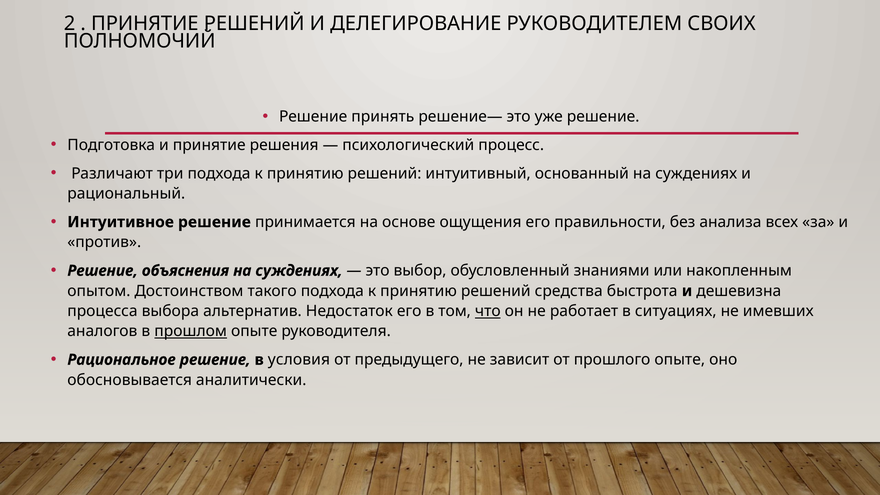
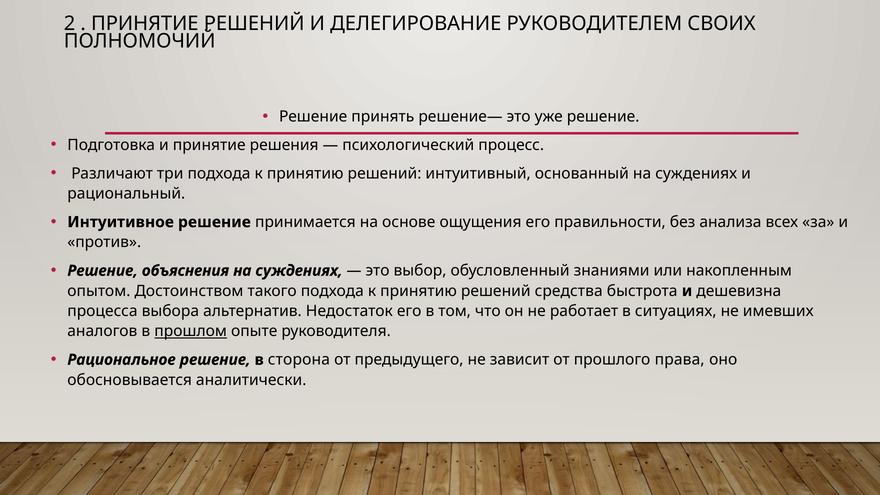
что underline: present -> none
условия: условия -> сторона
прошлого опыте: опыте -> права
